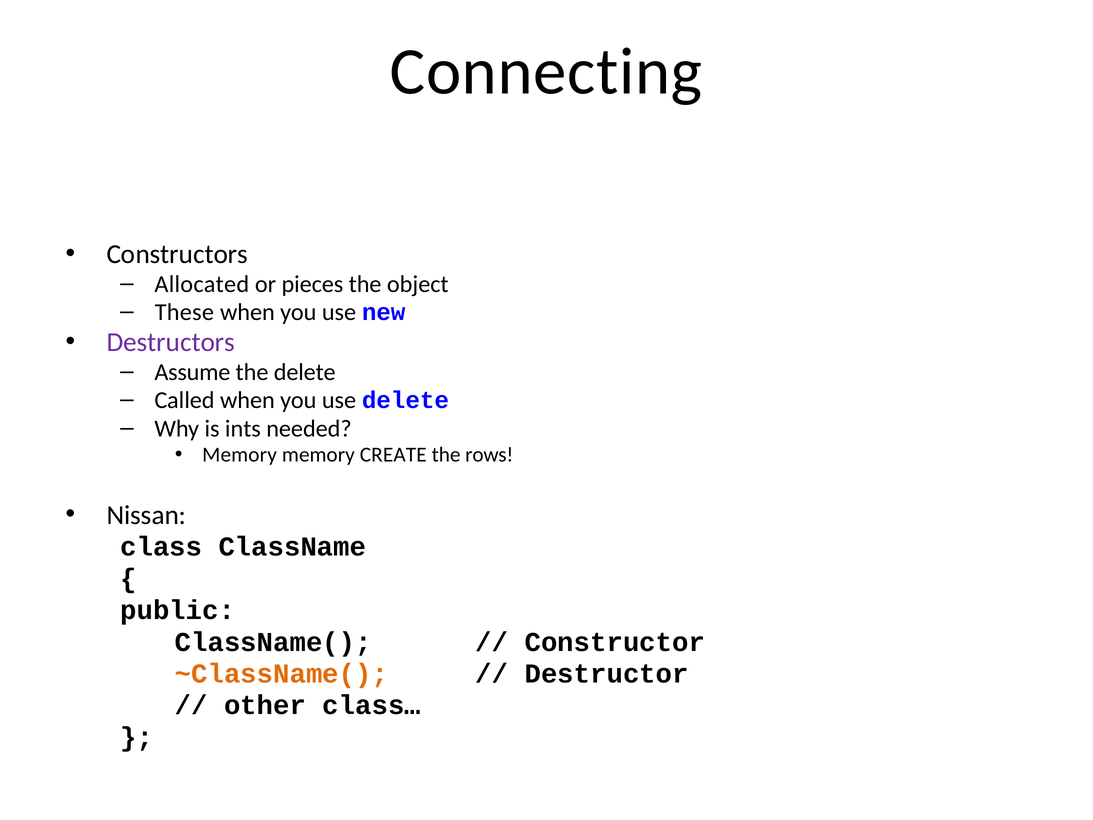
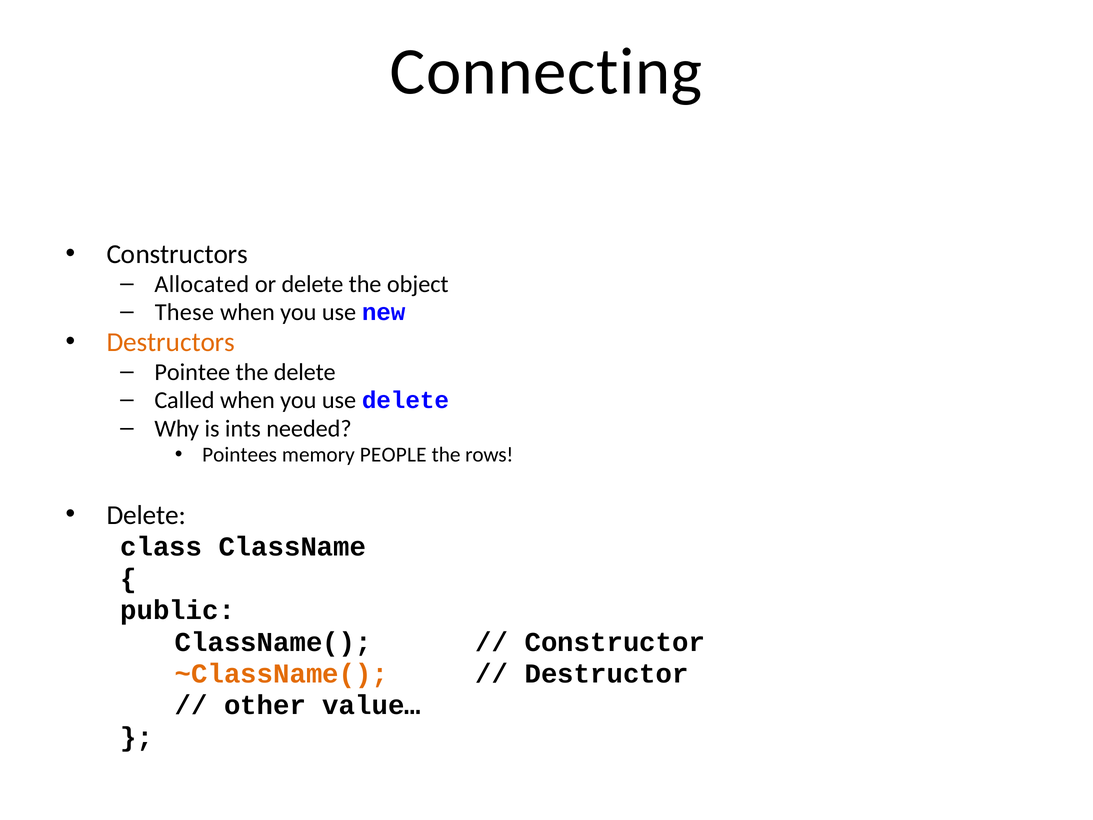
or pieces: pieces -> delete
Destructors colour: purple -> orange
Assume: Assume -> Pointee
Memory at (240, 455): Memory -> Pointees
CREATE: CREATE -> PEOPLE
Nissan at (146, 515): Nissan -> Delete
class…: class… -> value…
